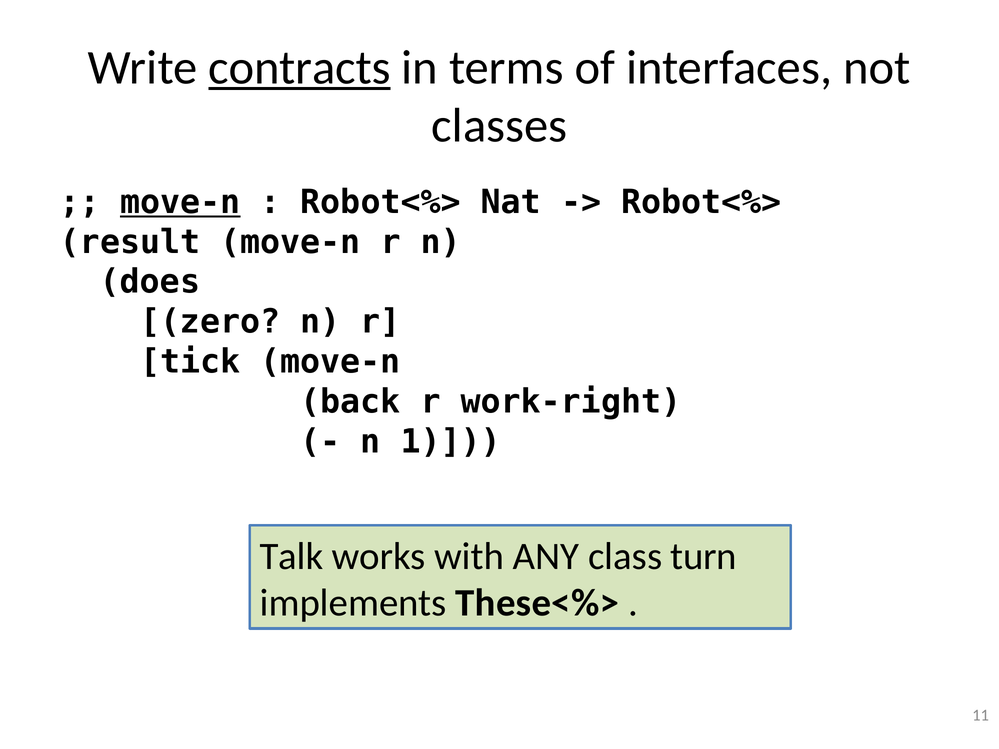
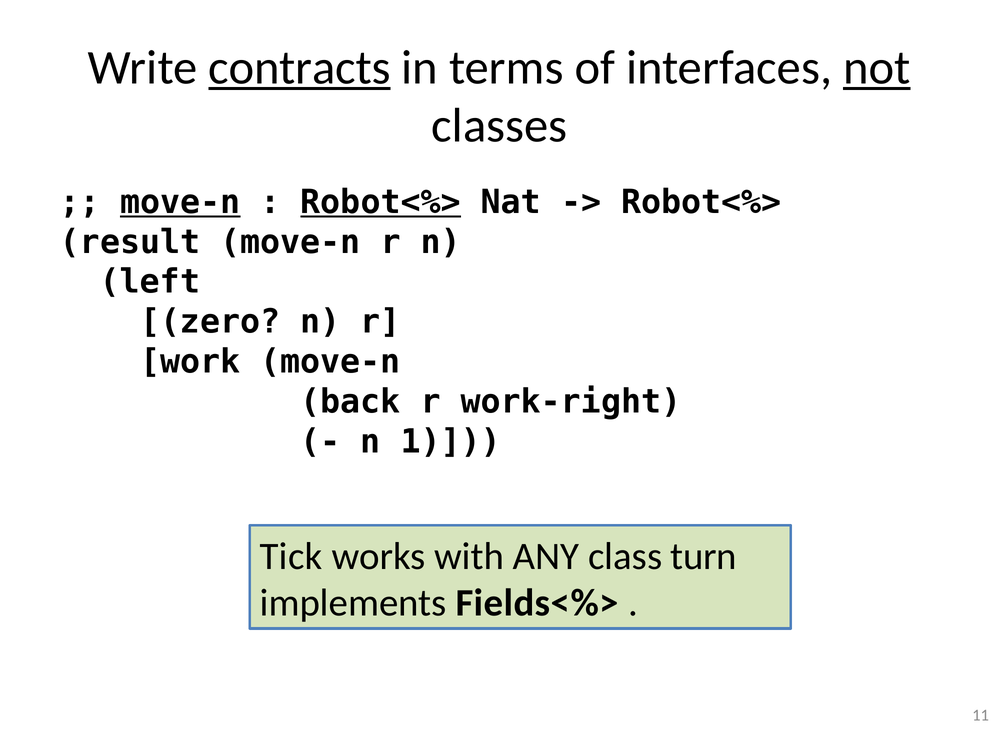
not underline: none -> present
Robot<%> at (381, 202) underline: none -> present
does: does -> left
tick: tick -> work
Talk: Talk -> Tick
These<%>: These<%> -> Fields<%>
